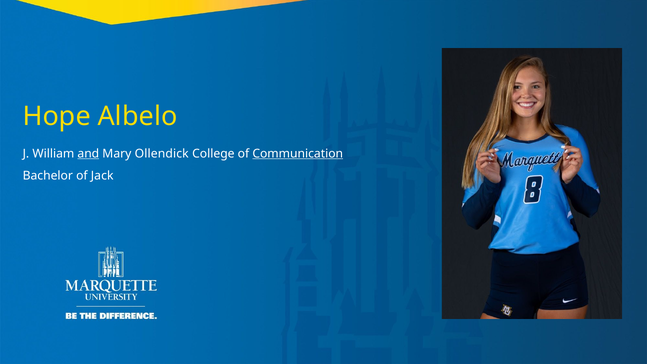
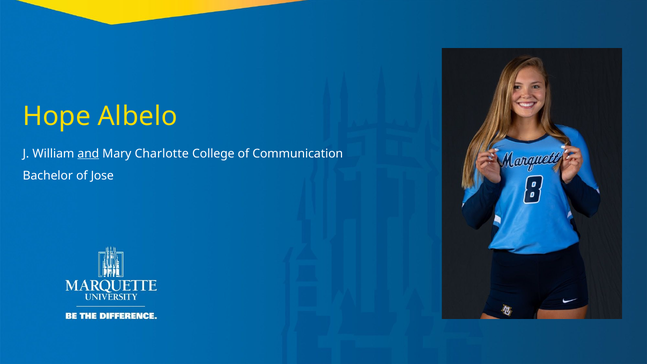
Ollendick: Ollendick -> Charlotte
Communication underline: present -> none
Jack: Jack -> Jose
